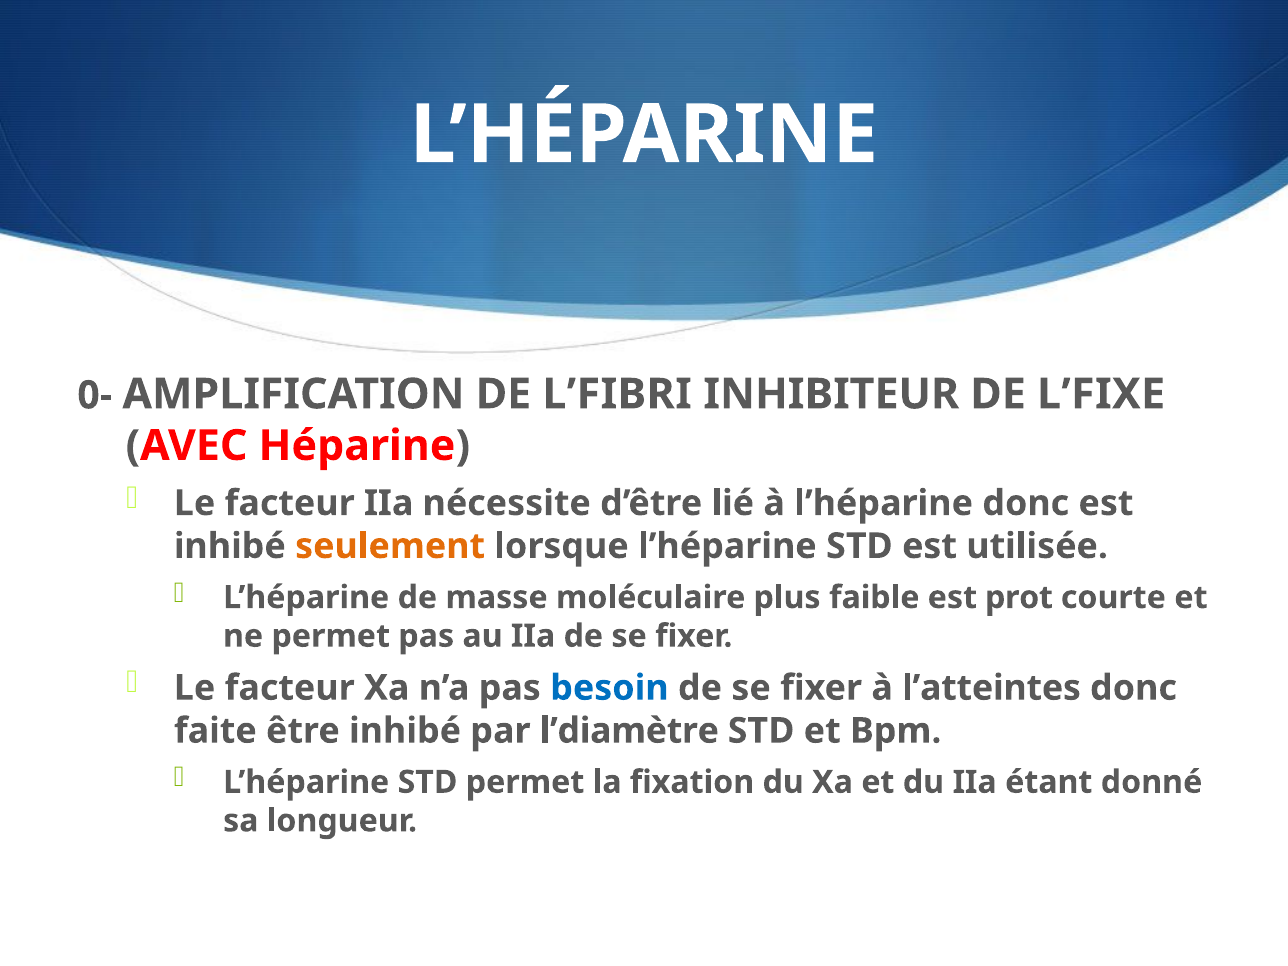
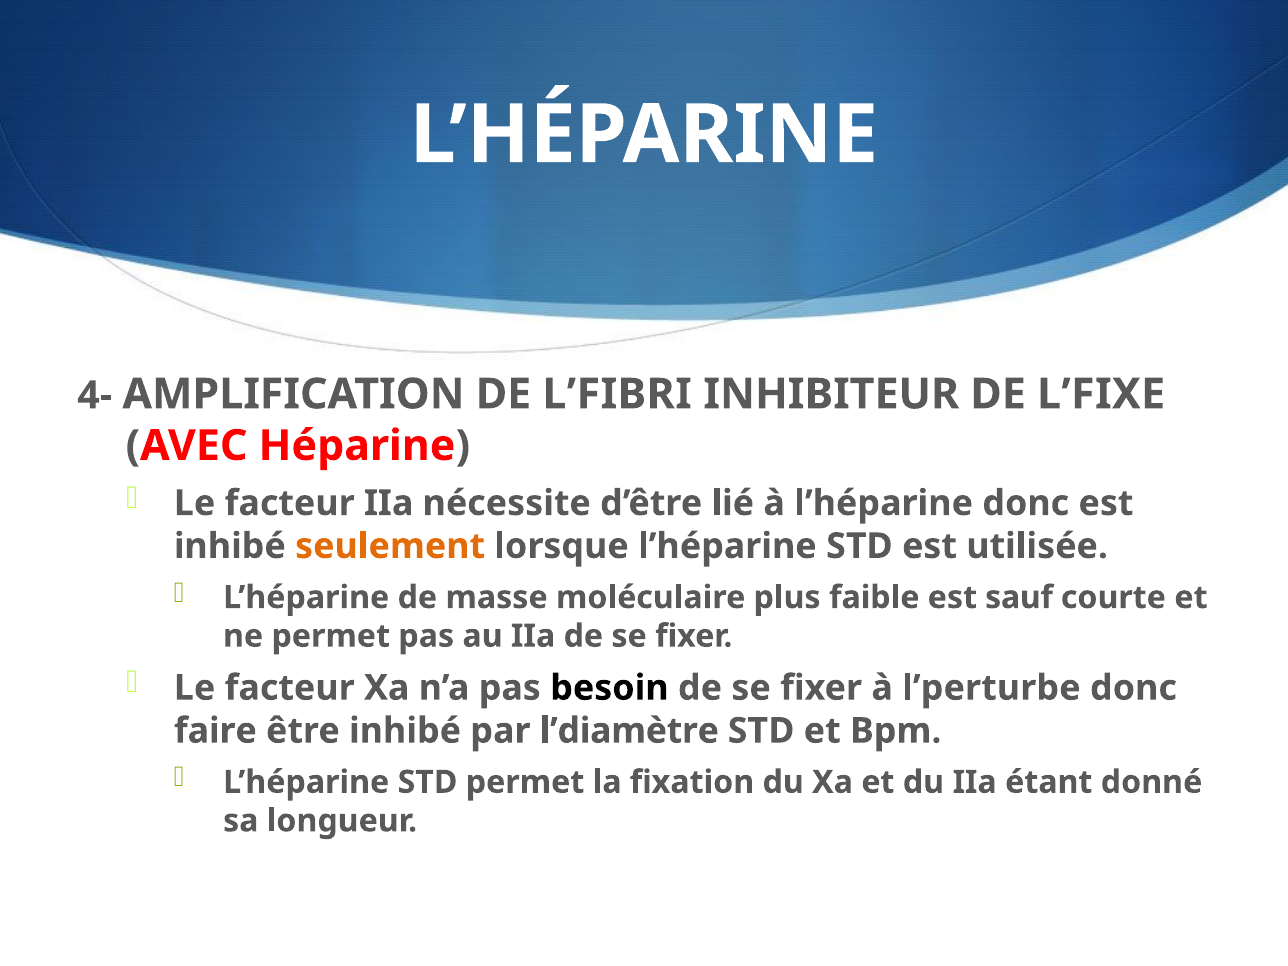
0-: 0- -> 4-
prot: prot -> sauf
besoin colour: blue -> black
l’atteintes: l’atteintes -> l’perturbe
faite: faite -> faire
